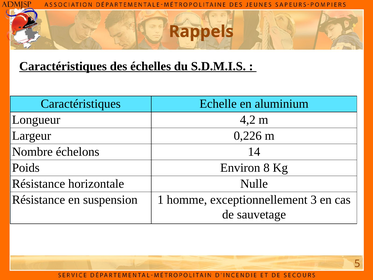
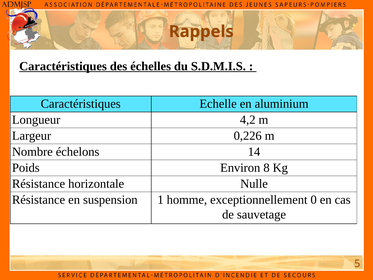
3: 3 -> 0
